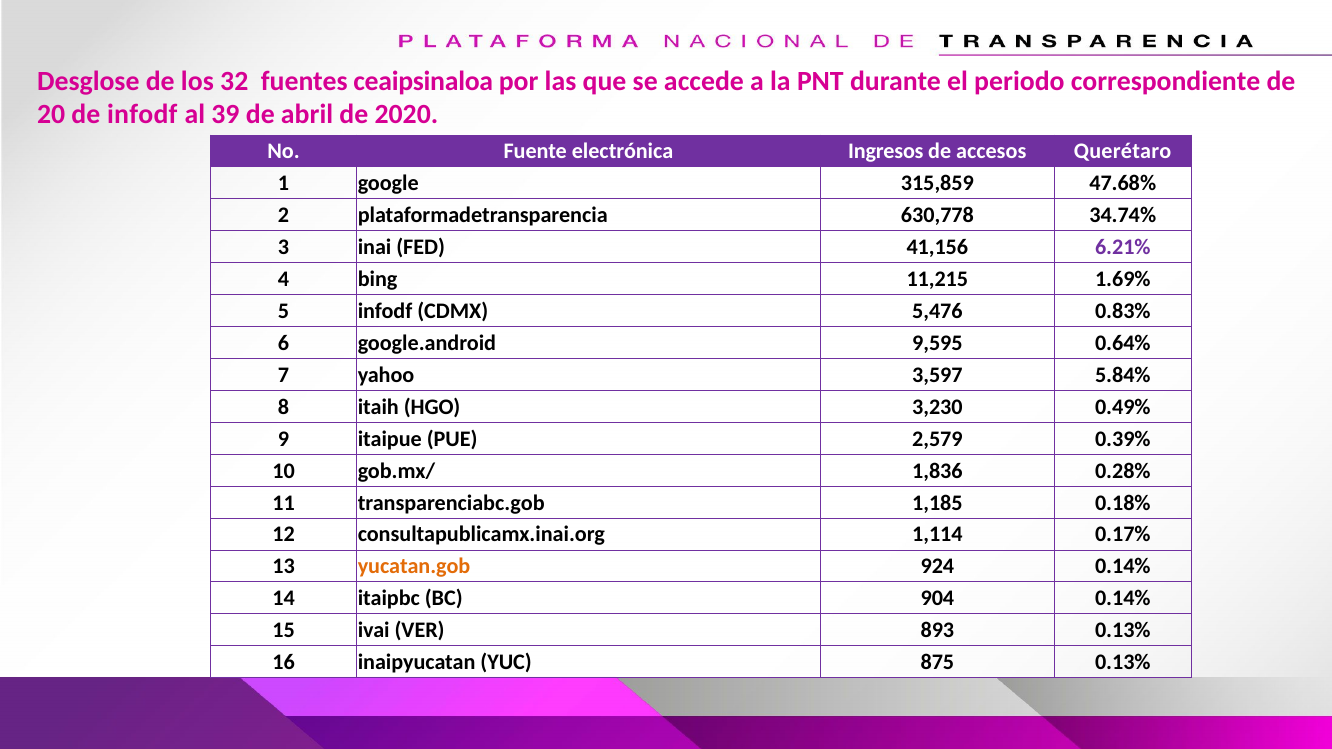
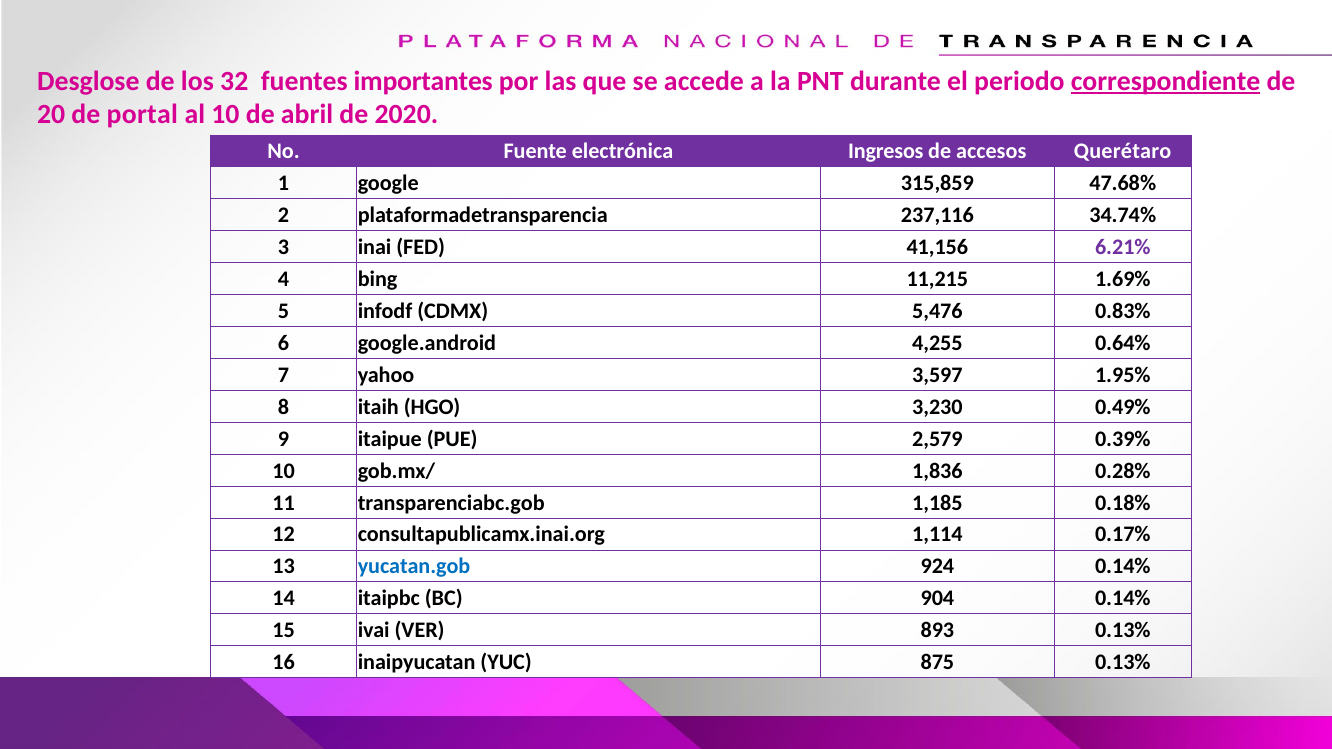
ceaipsinaloa: ceaipsinaloa -> importantes
correspondiente underline: none -> present
de infodf: infodf -> portal
al 39: 39 -> 10
630,778: 630,778 -> 237,116
9,595: 9,595 -> 4,255
5.84%: 5.84% -> 1.95%
yucatan.gob colour: orange -> blue
